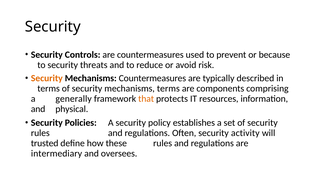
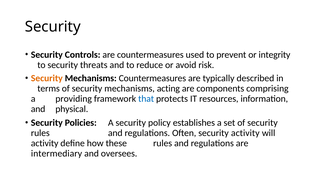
because: because -> integrity
mechanisms terms: terms -> acting
generally: generally -> providing
that colour: orange -> blue
trusted at (45, 143): trusted -> activity
